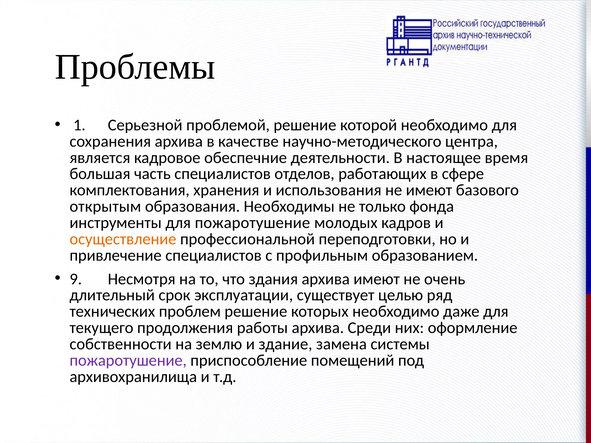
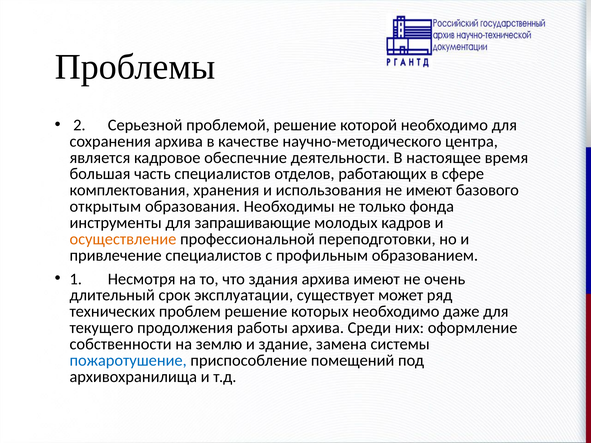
1: 1 -> 2
для пожаротушение: пожаротушение -> запрашивающие
9: 9 -> 1
целью: целью -> может
пожаротушение at (128, 361) colour: purple -> blue
